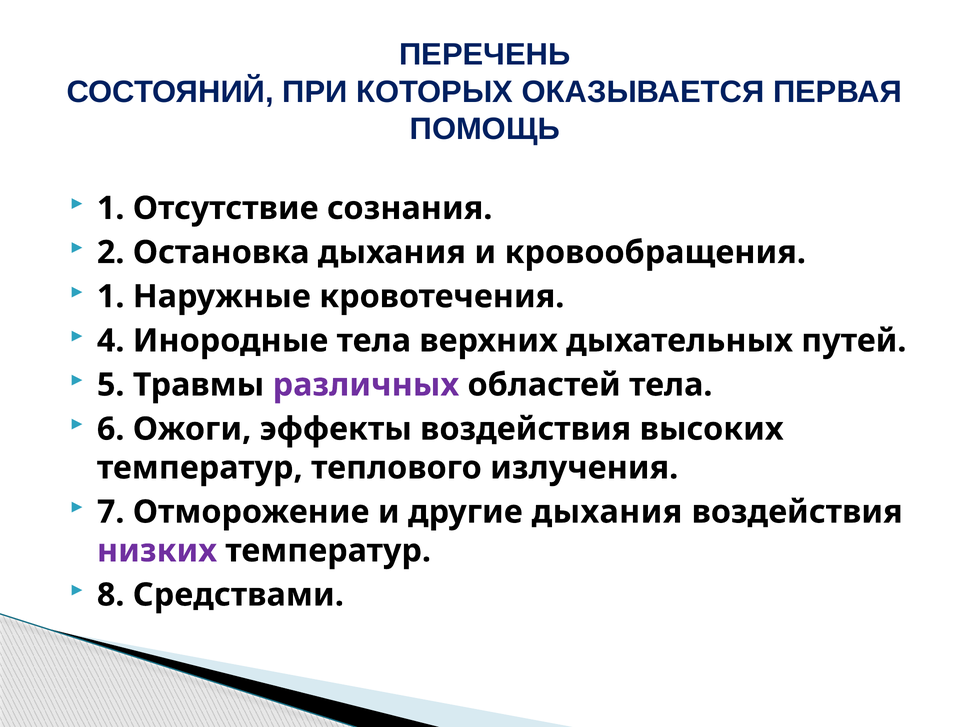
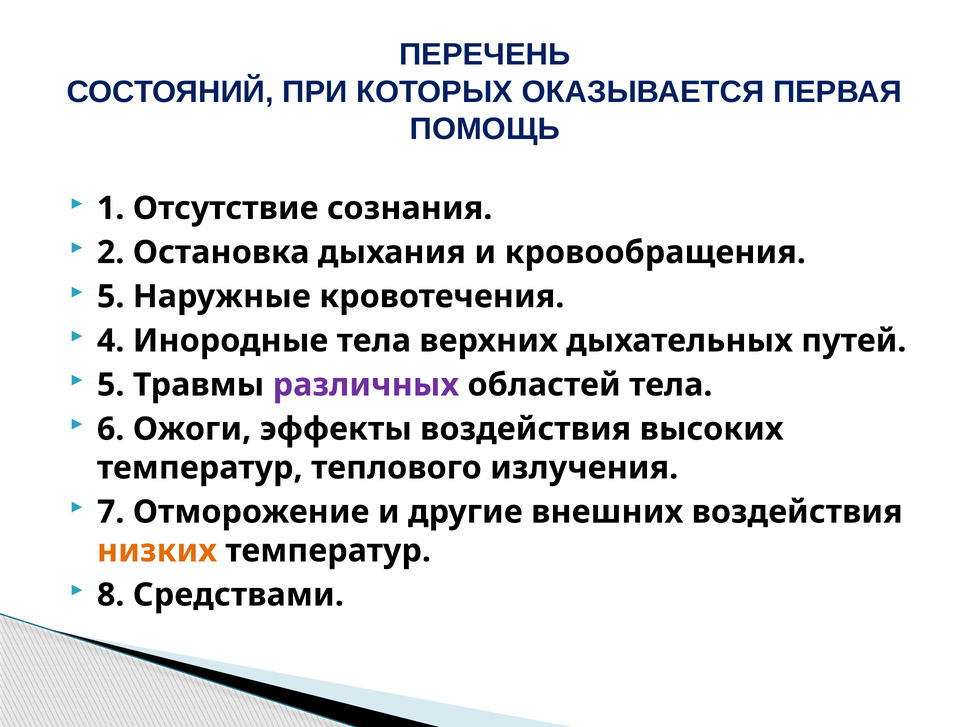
1 at (111, 297): 1 -> 5
другие дыхания: дыхания -> внешних
низких colour: purple -> orange
